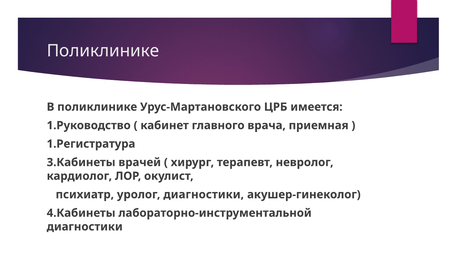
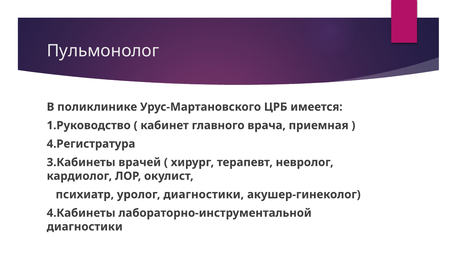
Поликлинике at (103, 51): Поликлинике -> Пульмонолог
1.Регистратура: 1.Регистратура -> 4.Регистратура
